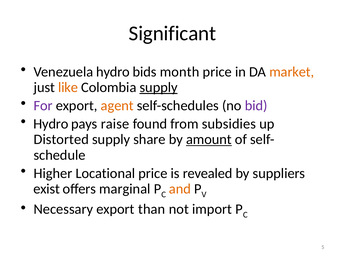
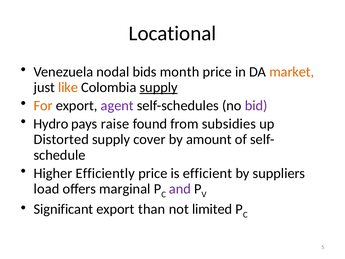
Significant: Significant -> Locational
Venezuela hydro: hydro -> nodal
For colour: purple -> orange
agent colour: orange -> purple
share: share -> cover
amount underline: present -> none
Locational: Locational -> Efficiently
revealed: revealed -> efficient
exist: exist -> load
and colour: orange -> purple
Necessary: Necessary -> Significant
import: import -> limited
